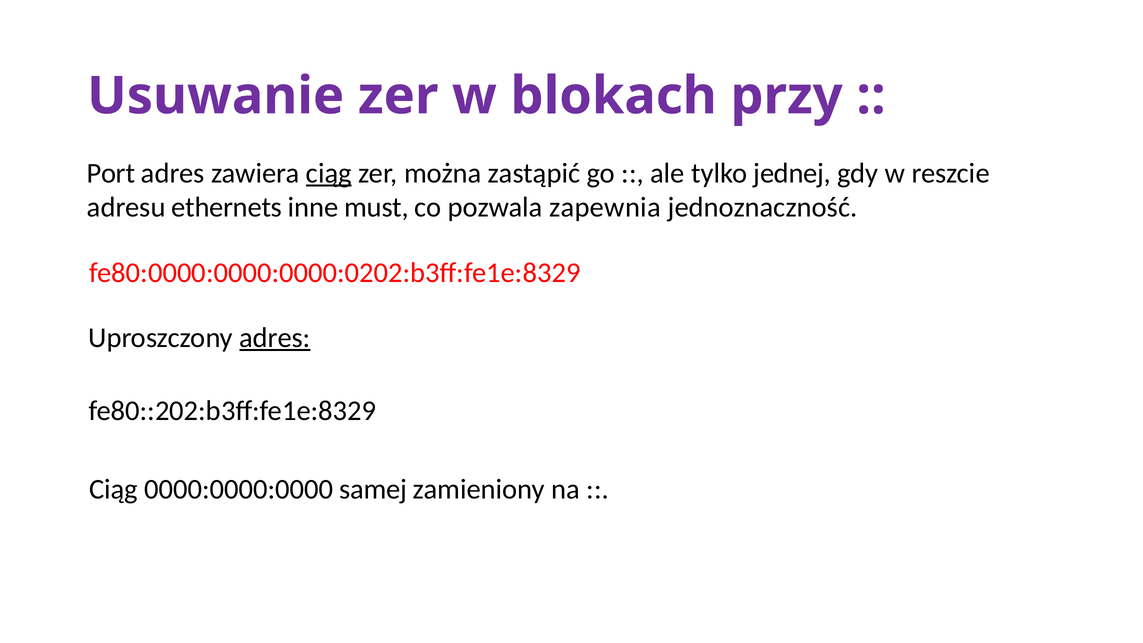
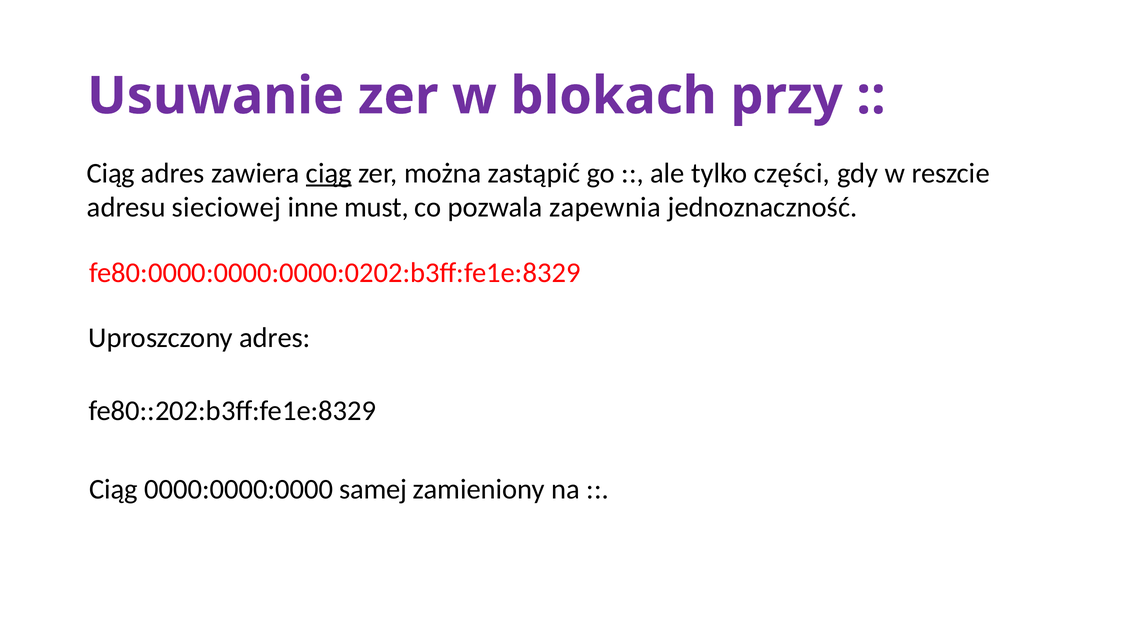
Port at (111, 173): Port -> Ciąg
jednej: jednej -> części
ethernets: ethernets -> sieciowej
adres at (275, 338) underline: present -> none
